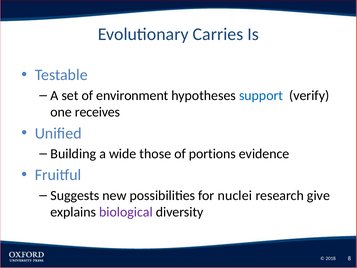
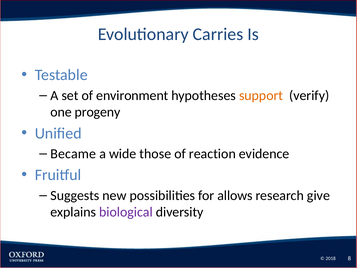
support colour: blue -> orange
receives: receives -> progeny
Building: Building -> Became
portions: portions -> reaction
nuclei: nuclei -> allows
